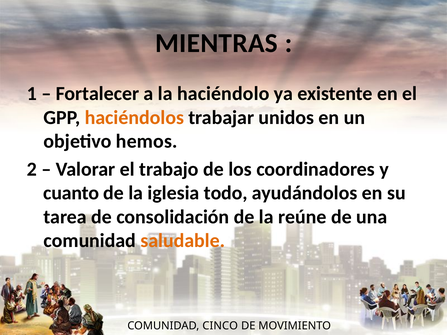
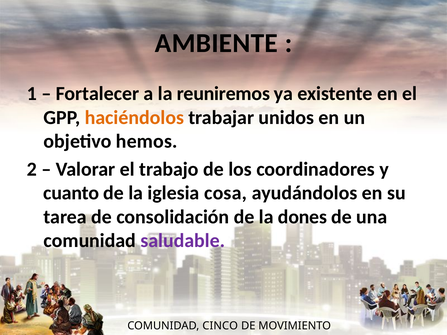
MIENTRAS: MIENTRAS -> AMBIENTE
haciéndolo: haciéndolo -> reuniremos
todo: todo -> cosa
reúne: reúne -> dones
saludable colour: orange -> purple
